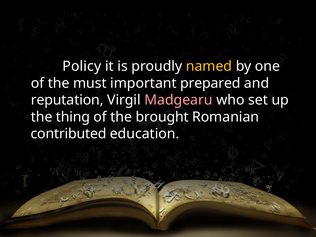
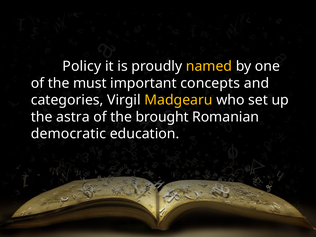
prepared: prepared -> concepts
reputation: reputation -> categories
Madgearu colour: pink -> yellow
thing: thing -> astra
contributed: contributed -> democratic
